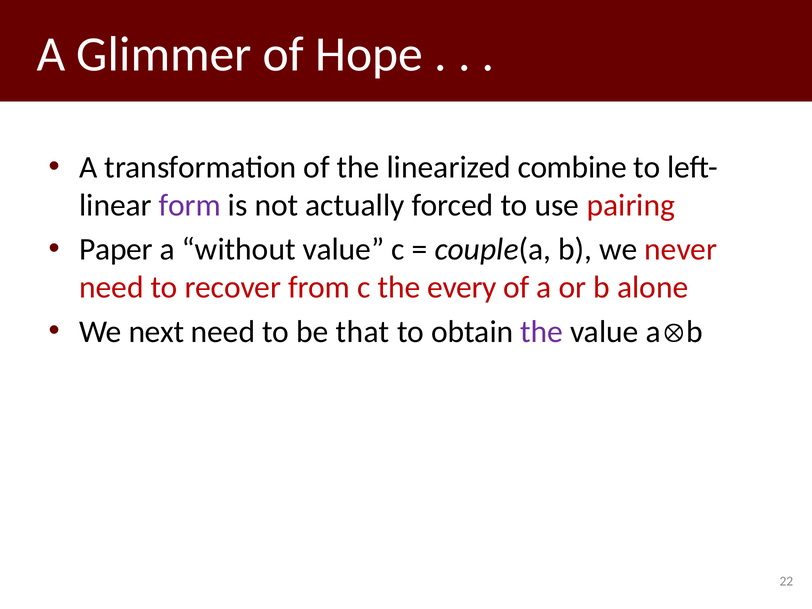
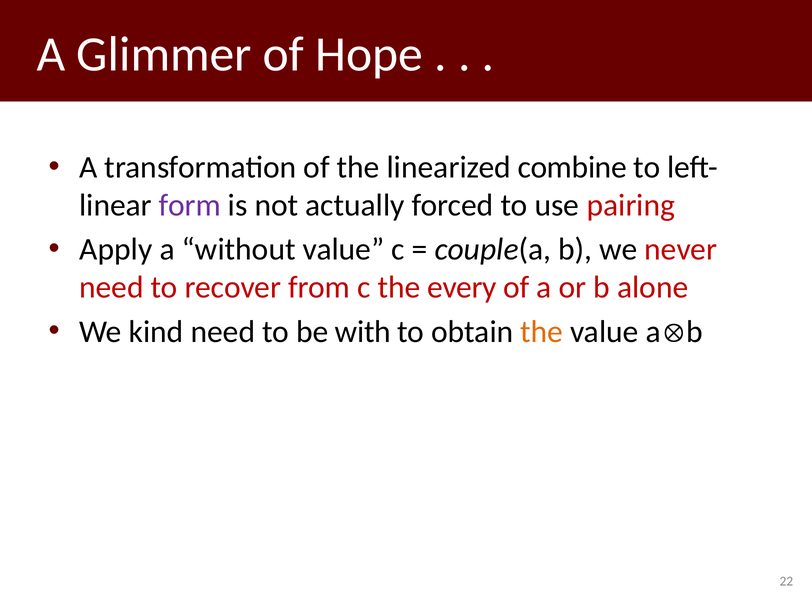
Paper: Paper -> Apply
next: next -> kind
that: that -> with
the at (542, 332) colour: purple -> orange
